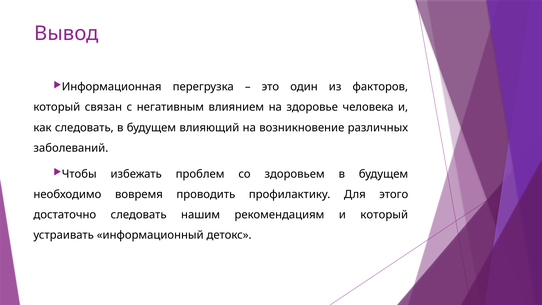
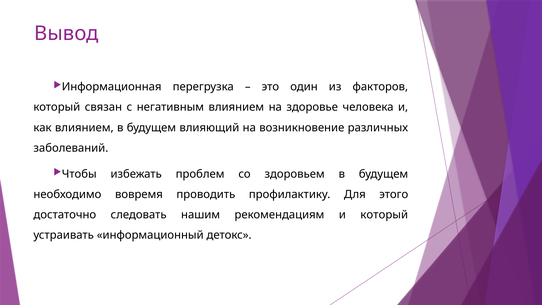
как следовать: следовать -> влиянием
